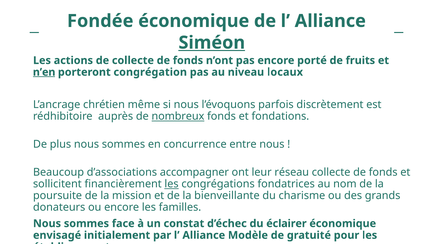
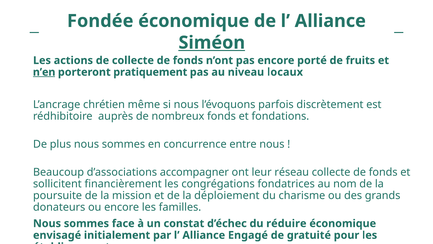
congrégation: congrégation -> pratiquement
nombreux underline: present -> none
les at (172, 184) underline: present -> none
bienveillante: bienveillante -> déploiement
éclairer: éclairer -> réduire
Modèle: Modèle -> Engagé
